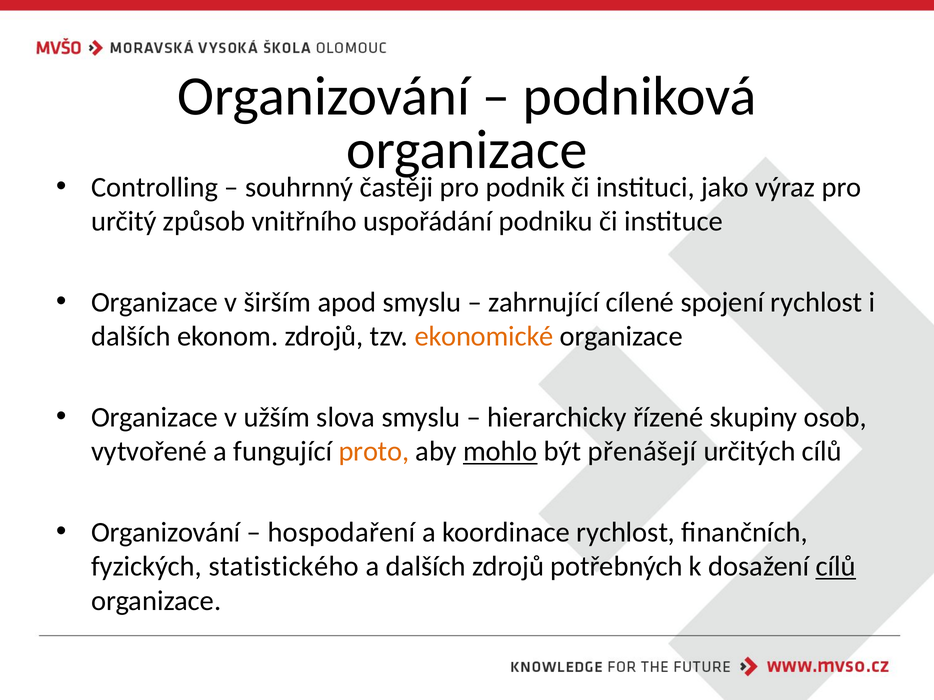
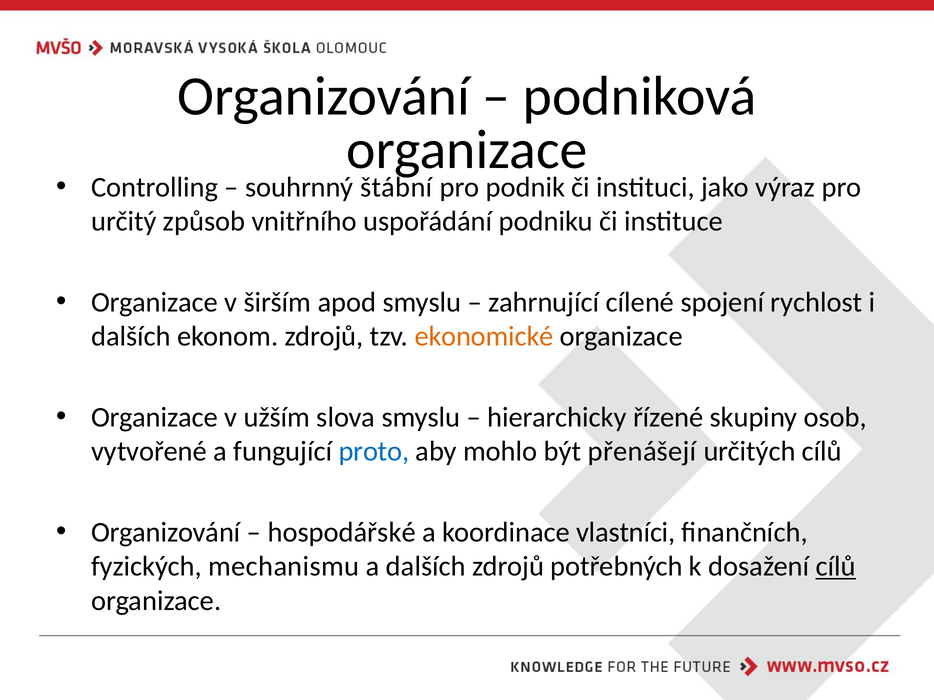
častěji: častěji -> štábní
proto colour: orange -> blue
mohlo underline: present -> none
hospodaření: hospodaření -> hospodářské
koordinace rychlost: rychlost -> vlastníci
statistického: statistického -> mechanismu
